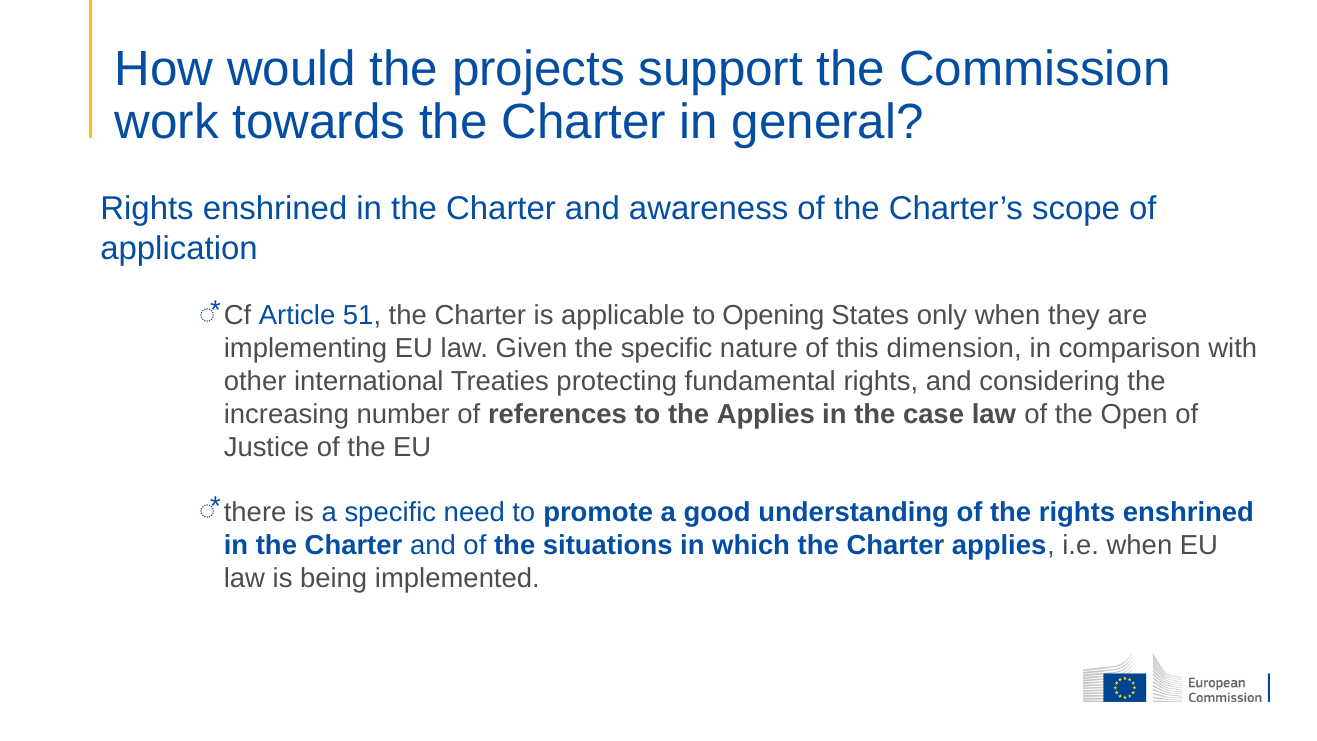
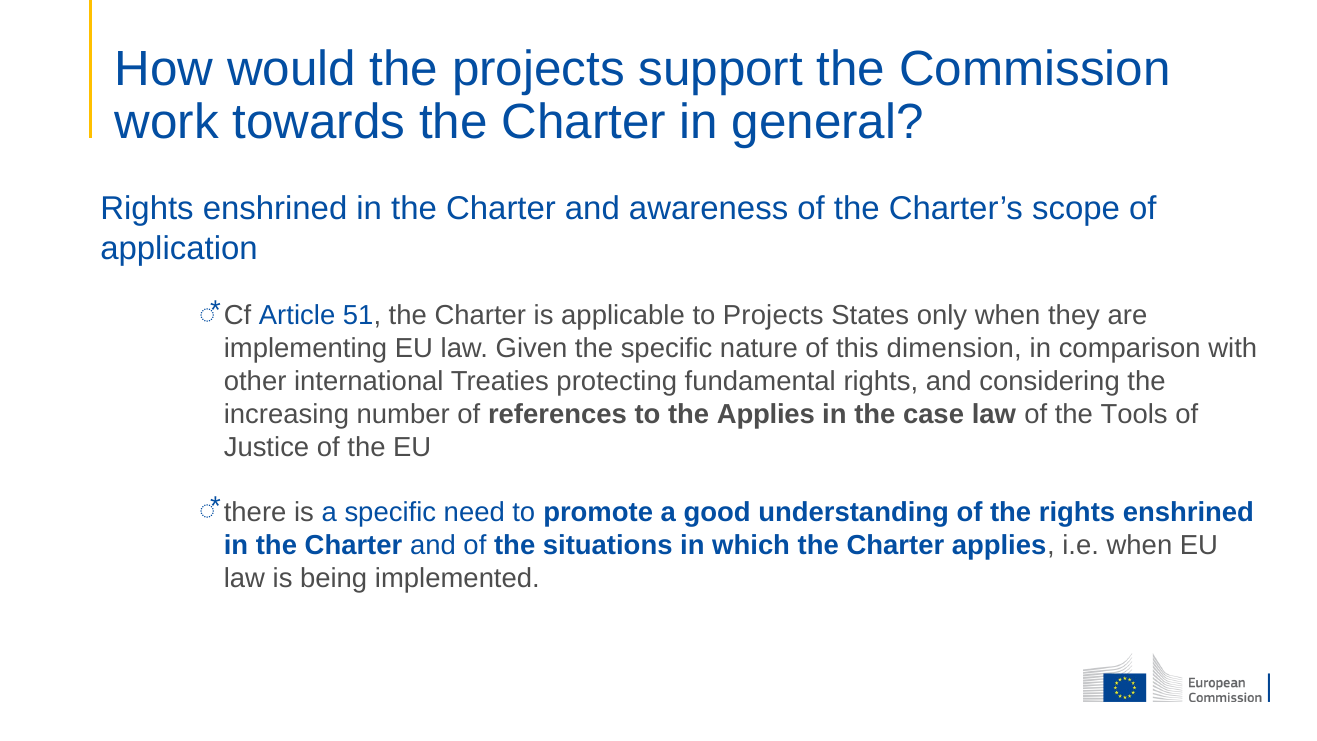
to Opening: Opening -> Projects
Open: Open -> Tools
